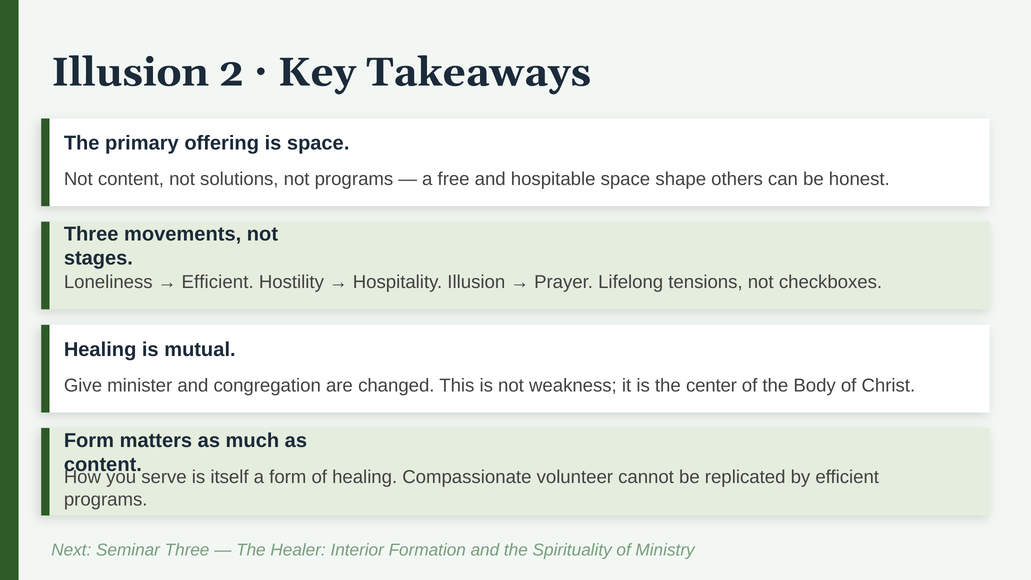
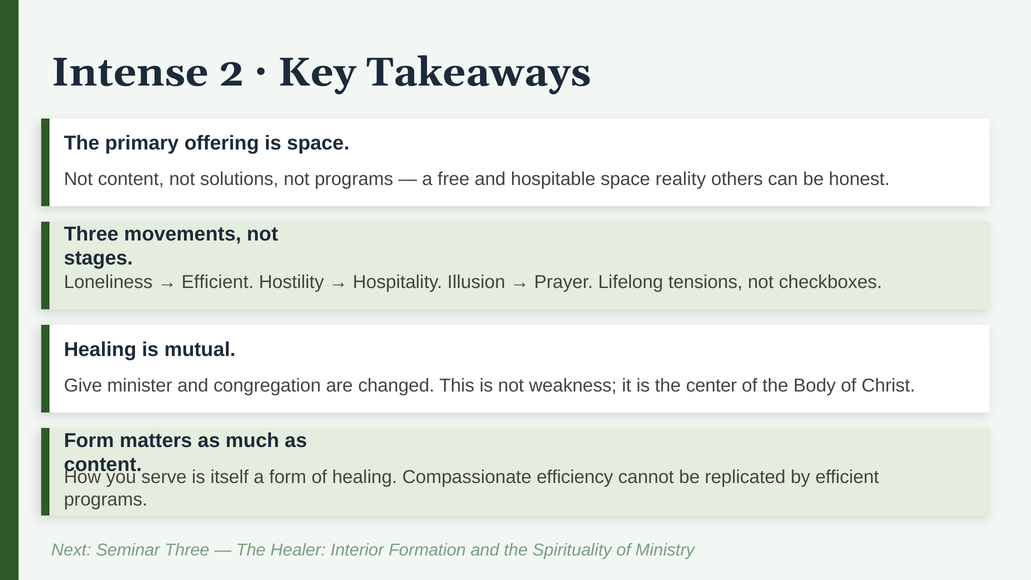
Illusion at (130, 72): Illusion -> Intense
shape: shape -> reality
volunteer: volunteer -> efficiency
